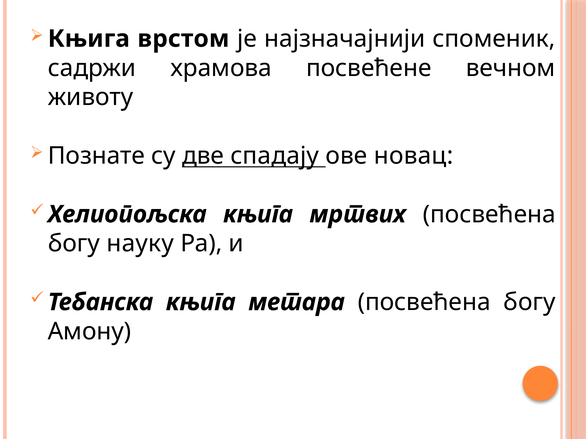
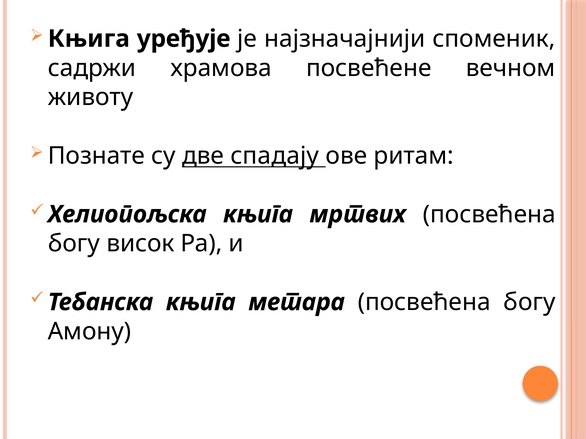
врстом: врстом -> уређује
новац: новац -> ритам
науку: науку -> висок
